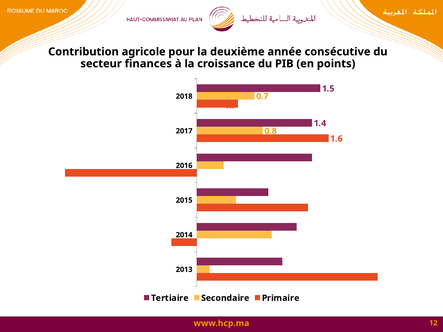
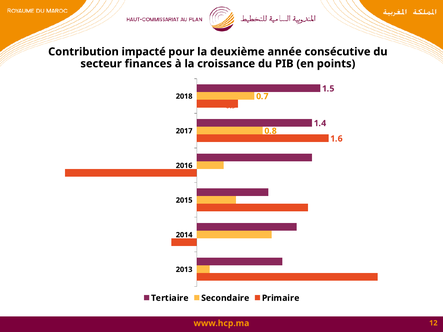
agricole: agricole -> impacté
